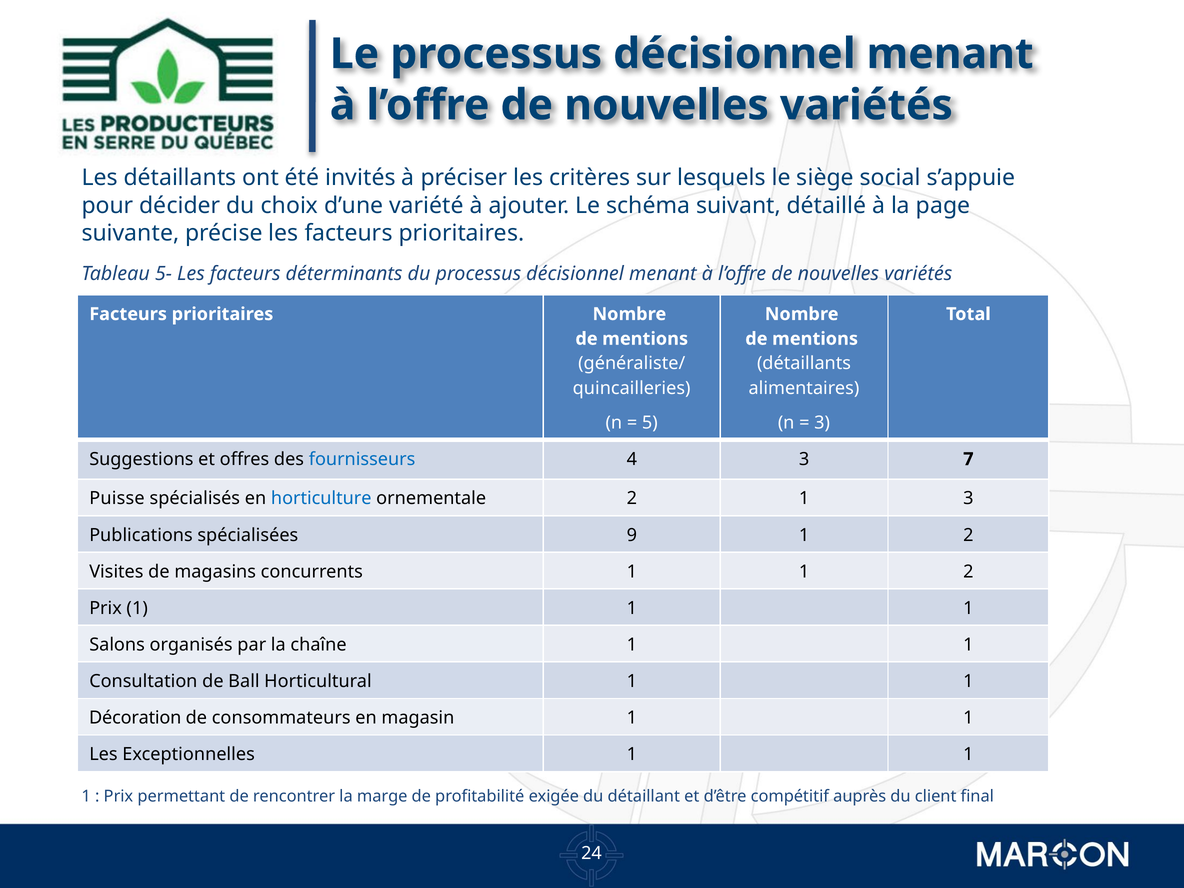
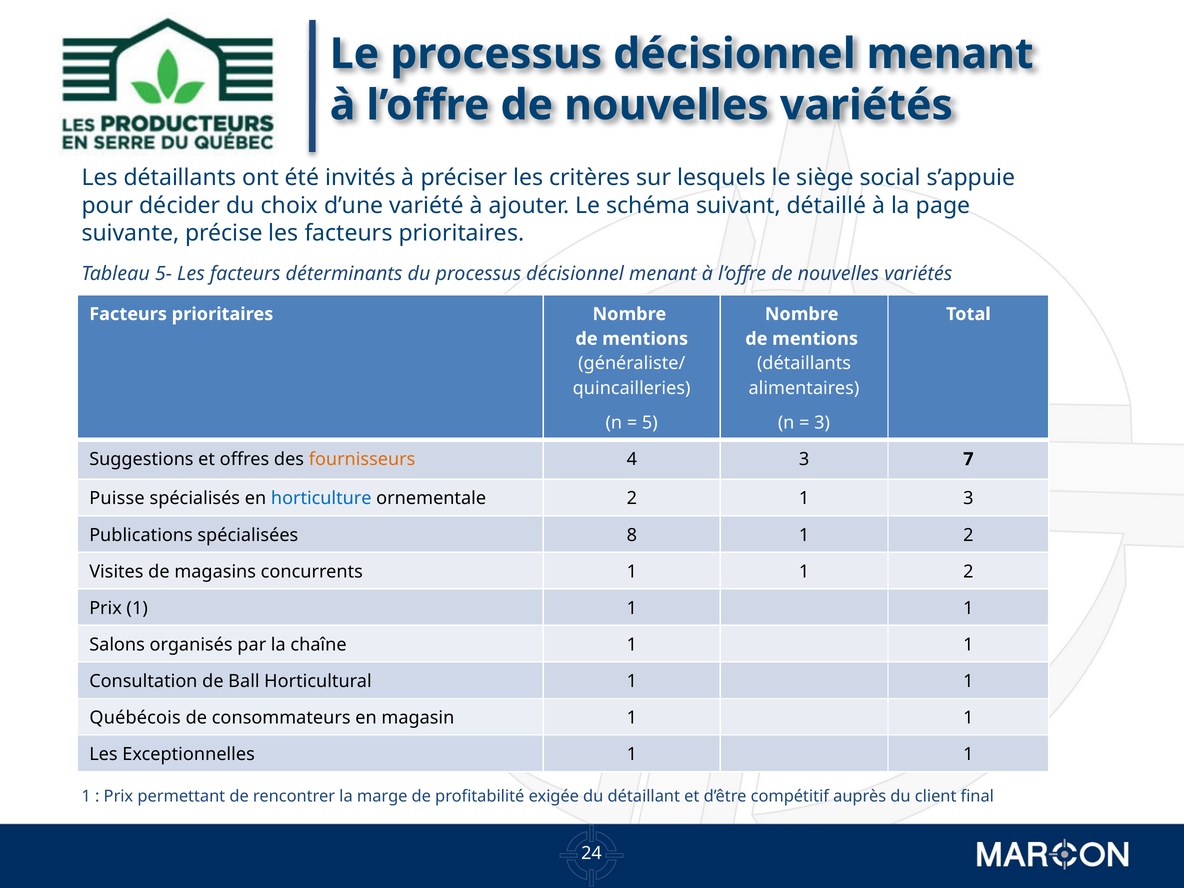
fournisseurs colour: blue -> orange
9: 9 -> 8
Décoration: Décoration -> Québécois
